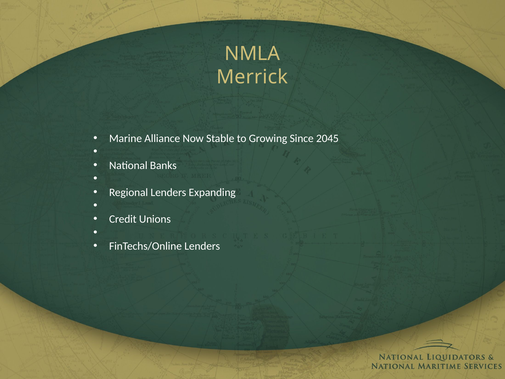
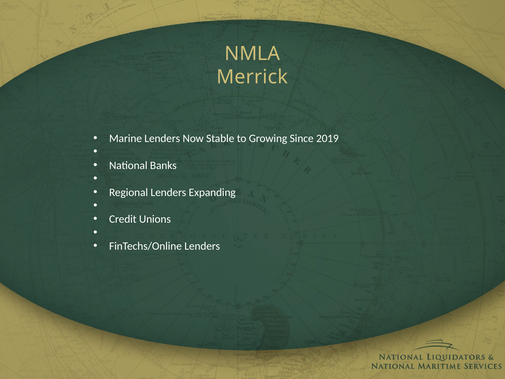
Marine Alliance: Alliance -> Lenders
2045: 2045 -> 2019
